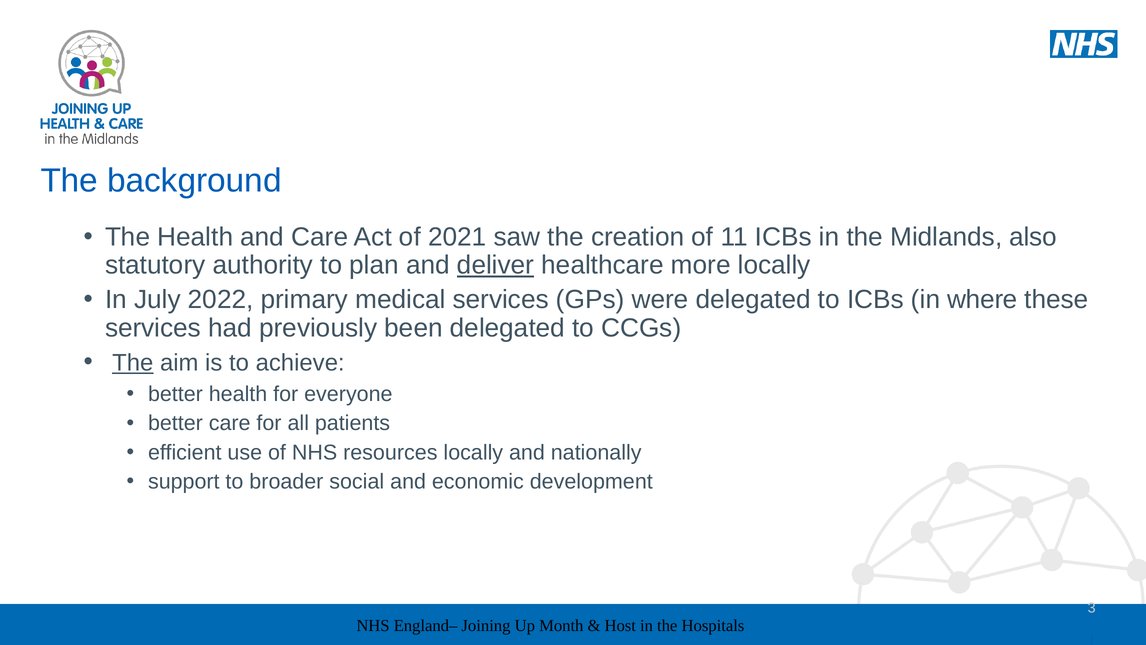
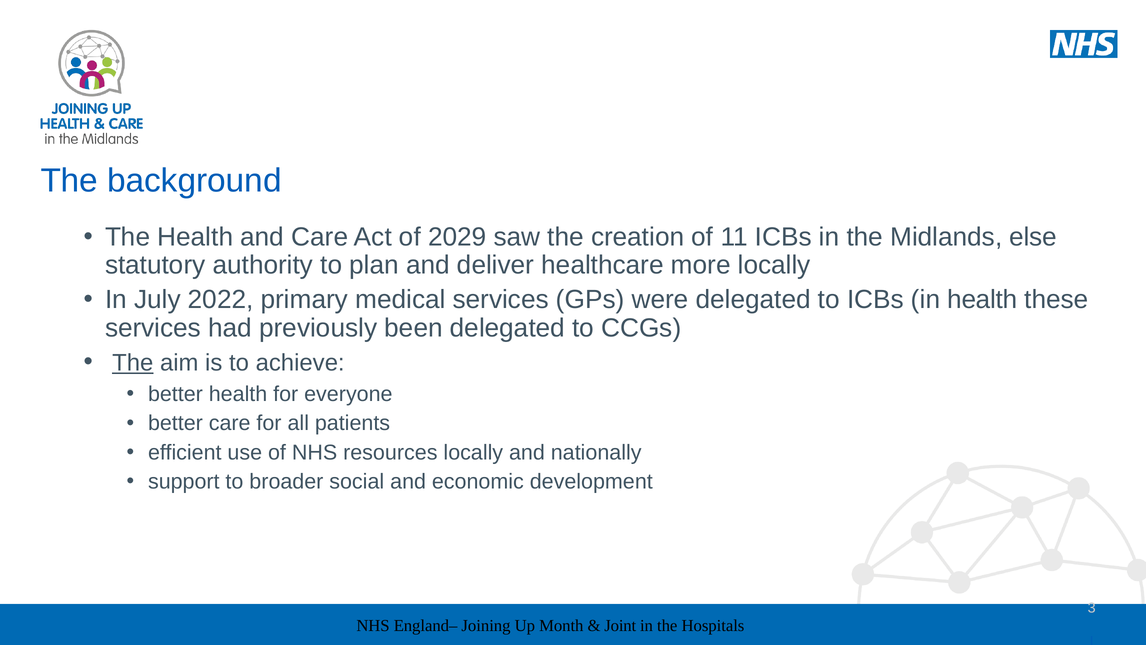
2021: 2021 -> 2029
also: also -> else
deliver underline: present -> none
in where: where -> health
Host: Host -> Joint
